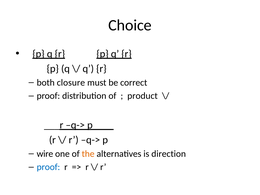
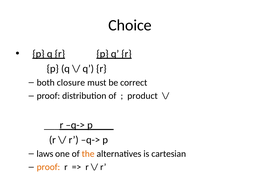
wire: wire -> laws
direction: direction -> cartesian
proof at (48, 167) colour: blue -> orange
